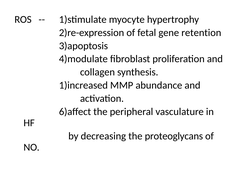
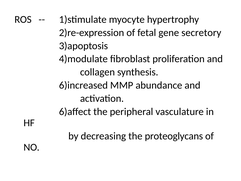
retention: retention -> secretory
1)increased: 1)increased -> 6)increased
